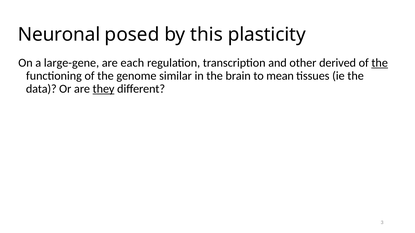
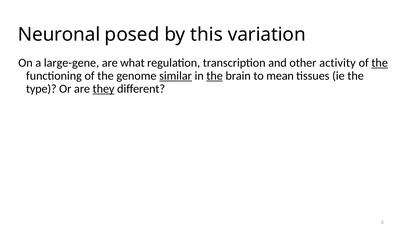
plasticity: plasticity -> variation
each: each -> what
derived: derived -> activity
similar underline: none -> present
the at (215, 76) underline: none -> present
data: data -> type
